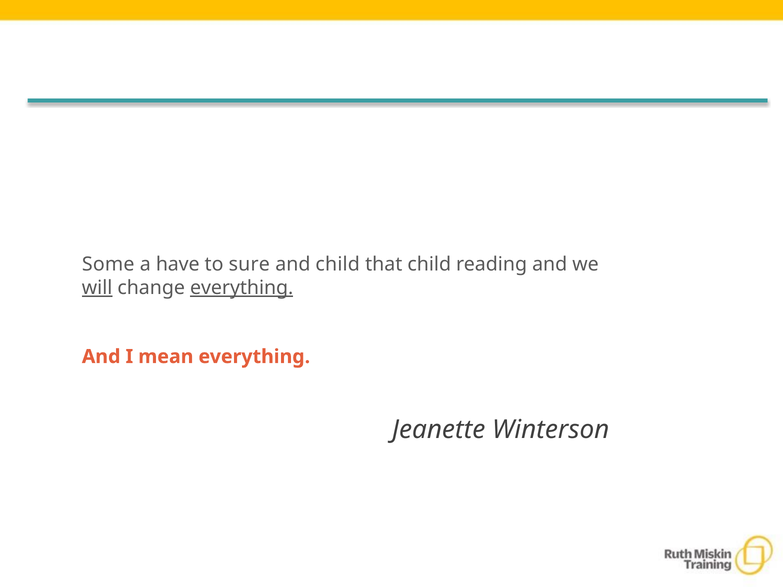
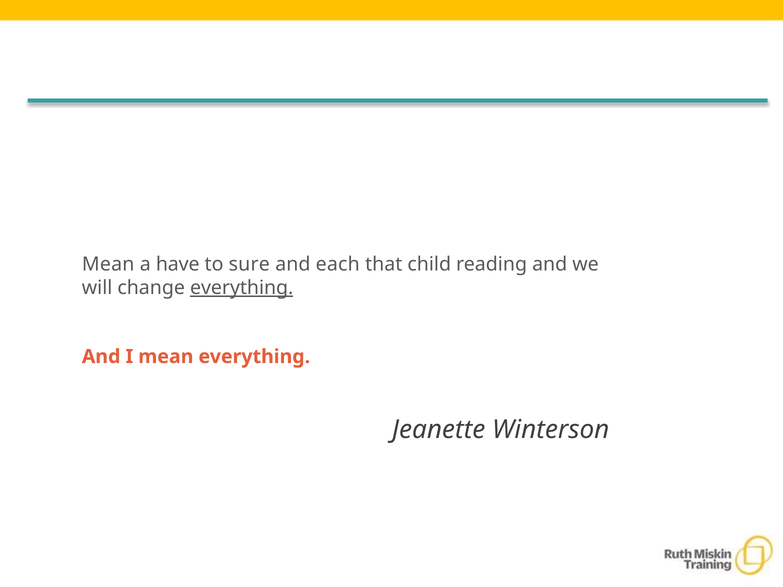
Some at (108, 265): Some -> Mean
and child: child -> each
will underline: present -> none
